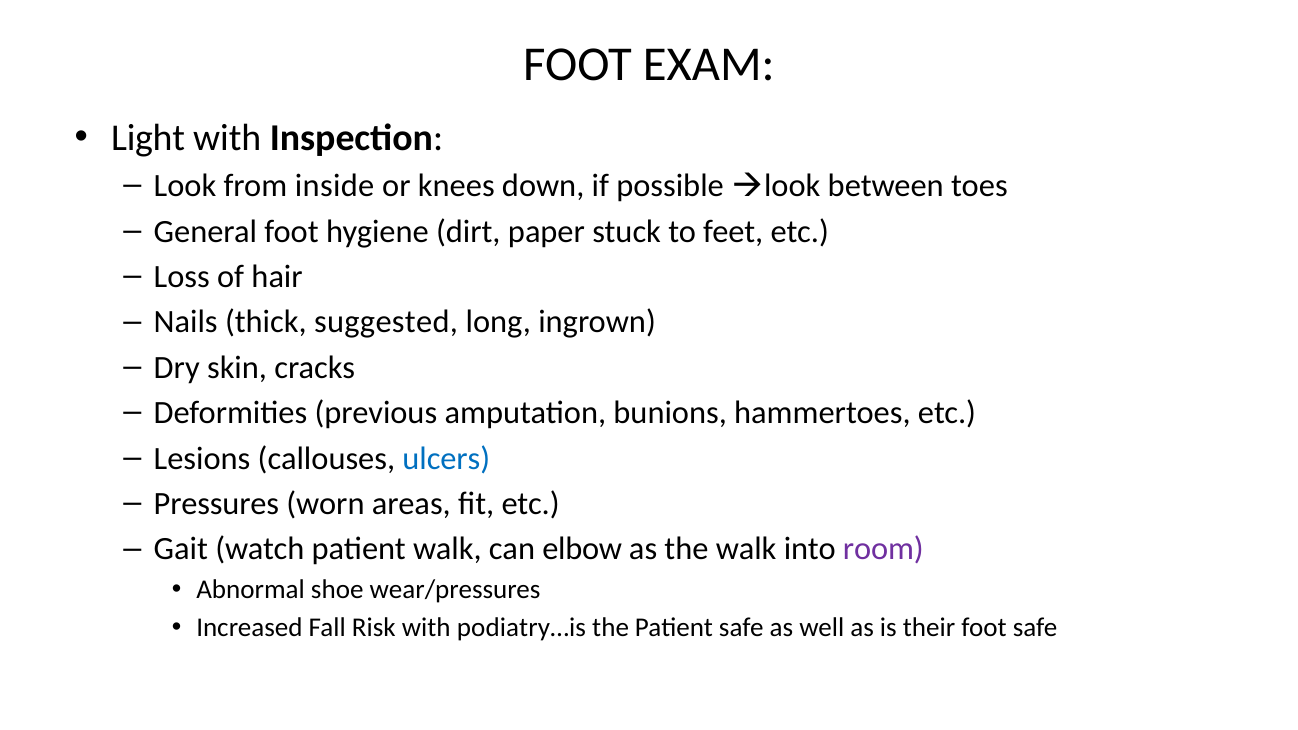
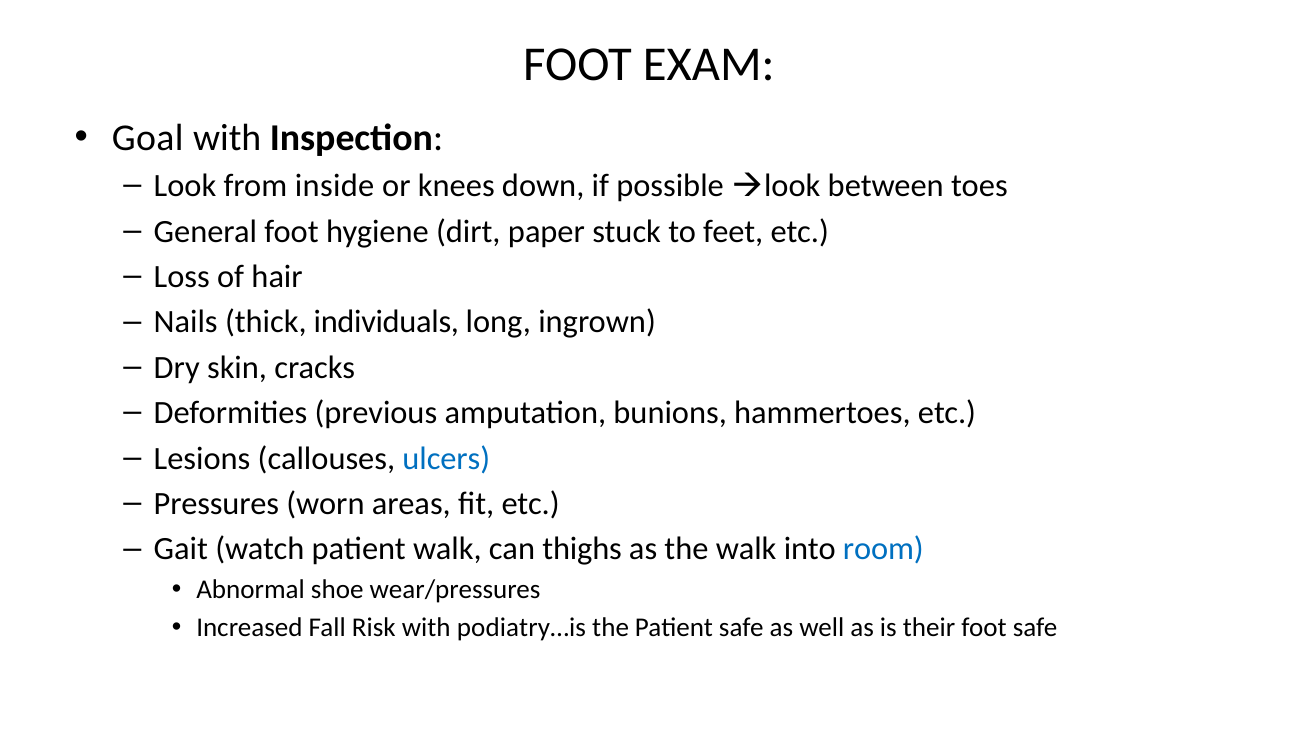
Light: Light -> Goal
suggested: suggested -> individuals
elbow: elbow -> thighs
room colour: purple -> blue
